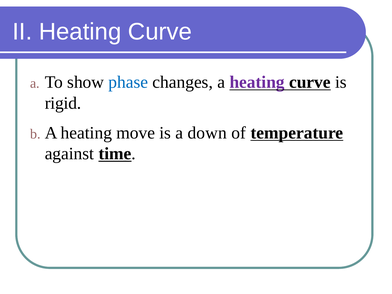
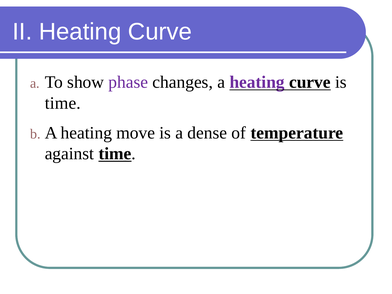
phase colour: blue -> purple
rigid at (63, 103): rigid -> time
down: down -> dense
